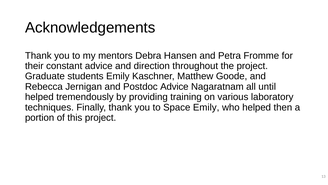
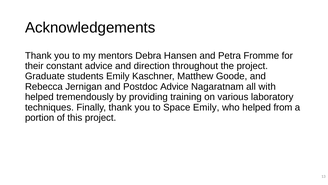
until: until -> with
then: then -> from
